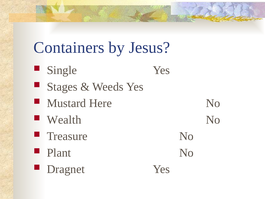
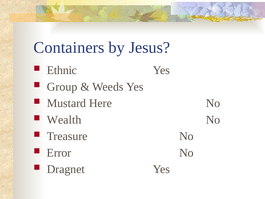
Single: Single -> Ethnic
Stages: Stages -> Group
Plant: Plant -> Error
